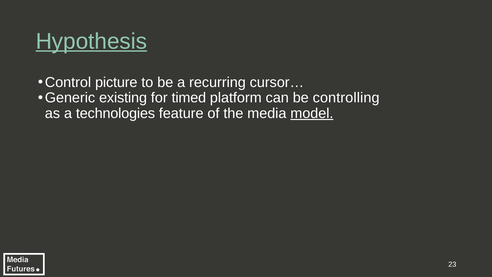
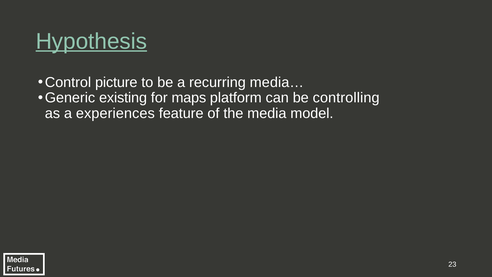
cursor…: cursor… -> media…
timed: timed -> maps
technologies: technologies -> experiences
model underline: present -> none
